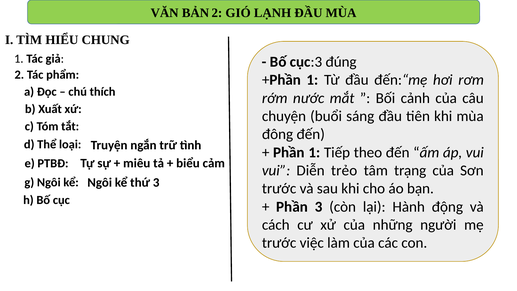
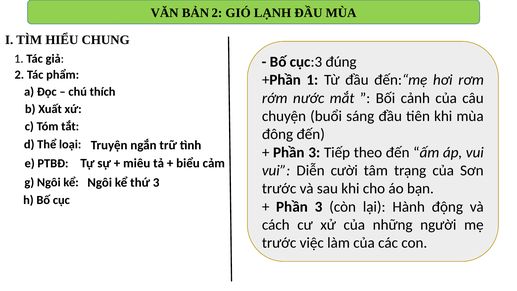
1 at (314, 152): 1 -> 3
trẻo: trẻo -> cười
